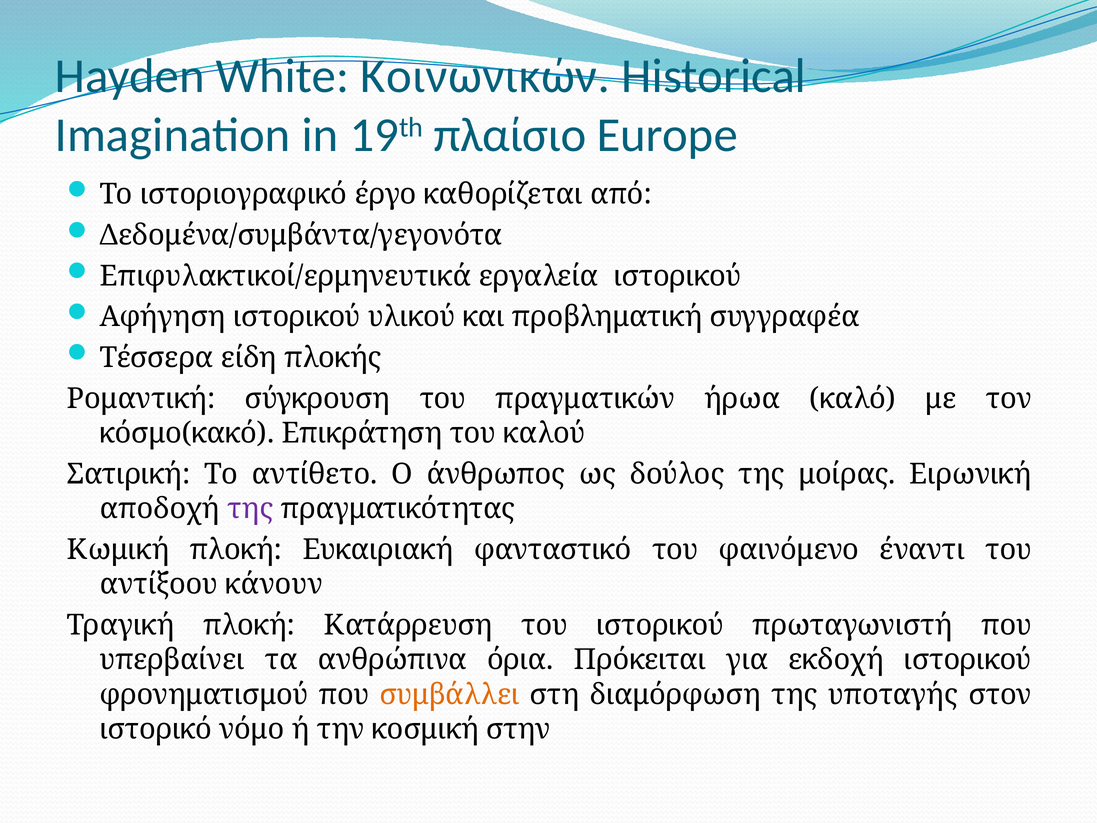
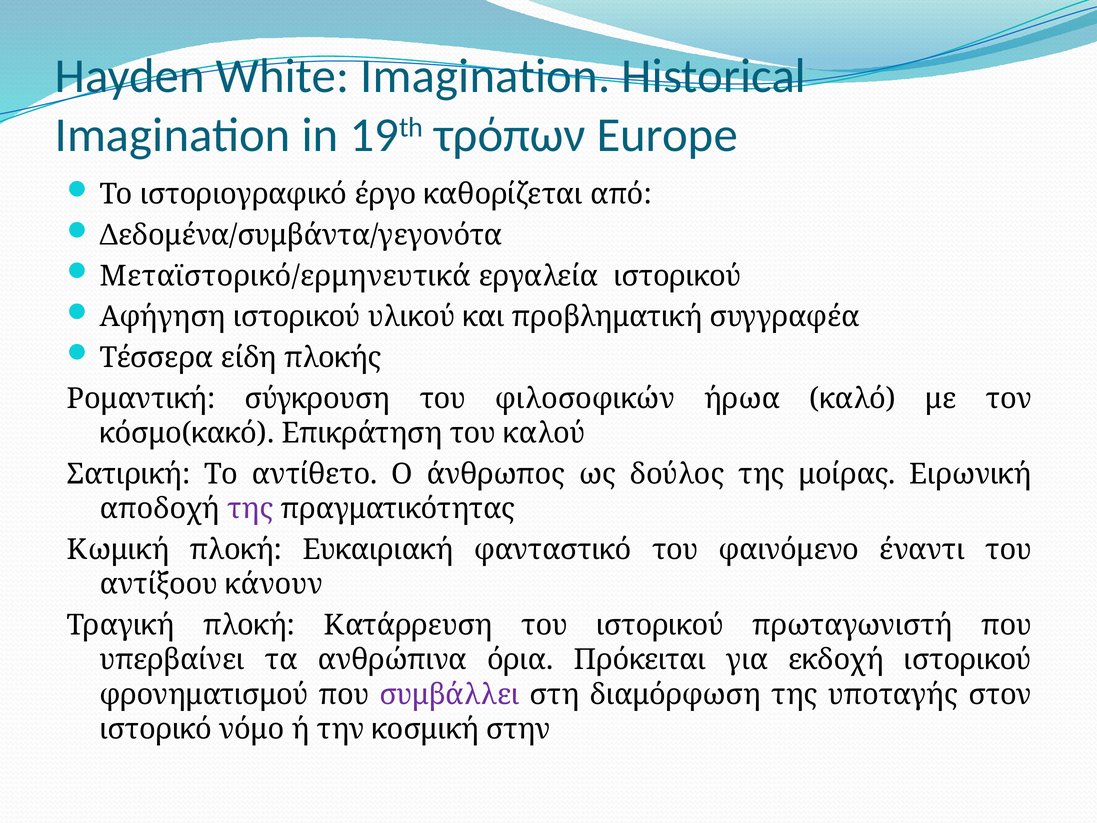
White Κοινωνικών: Κοινωνικών -> Imagination
πλαίσιο: πλαίσιο -> τρόπων
Επιφυλακτικοί/ερμηνευτικά: Επιφυλακτικοί/ερμηνευτικά -> Μεταϊστορικό/ερμηνευτικά
πραγματικών: πραγματικών -> φιλοσοφικών
συμβάλλει colour: orange -> purple
